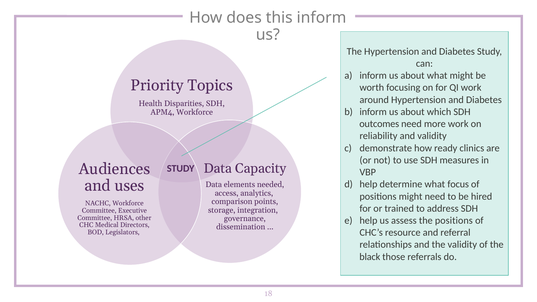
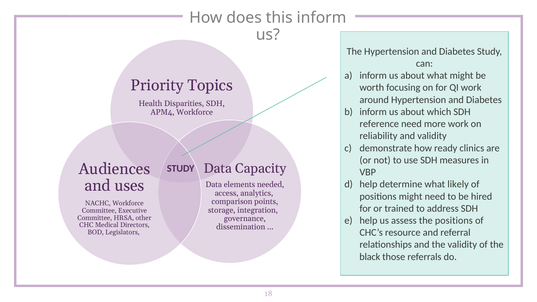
outcomes: outcomes -> reference
focus: focus -> likely
